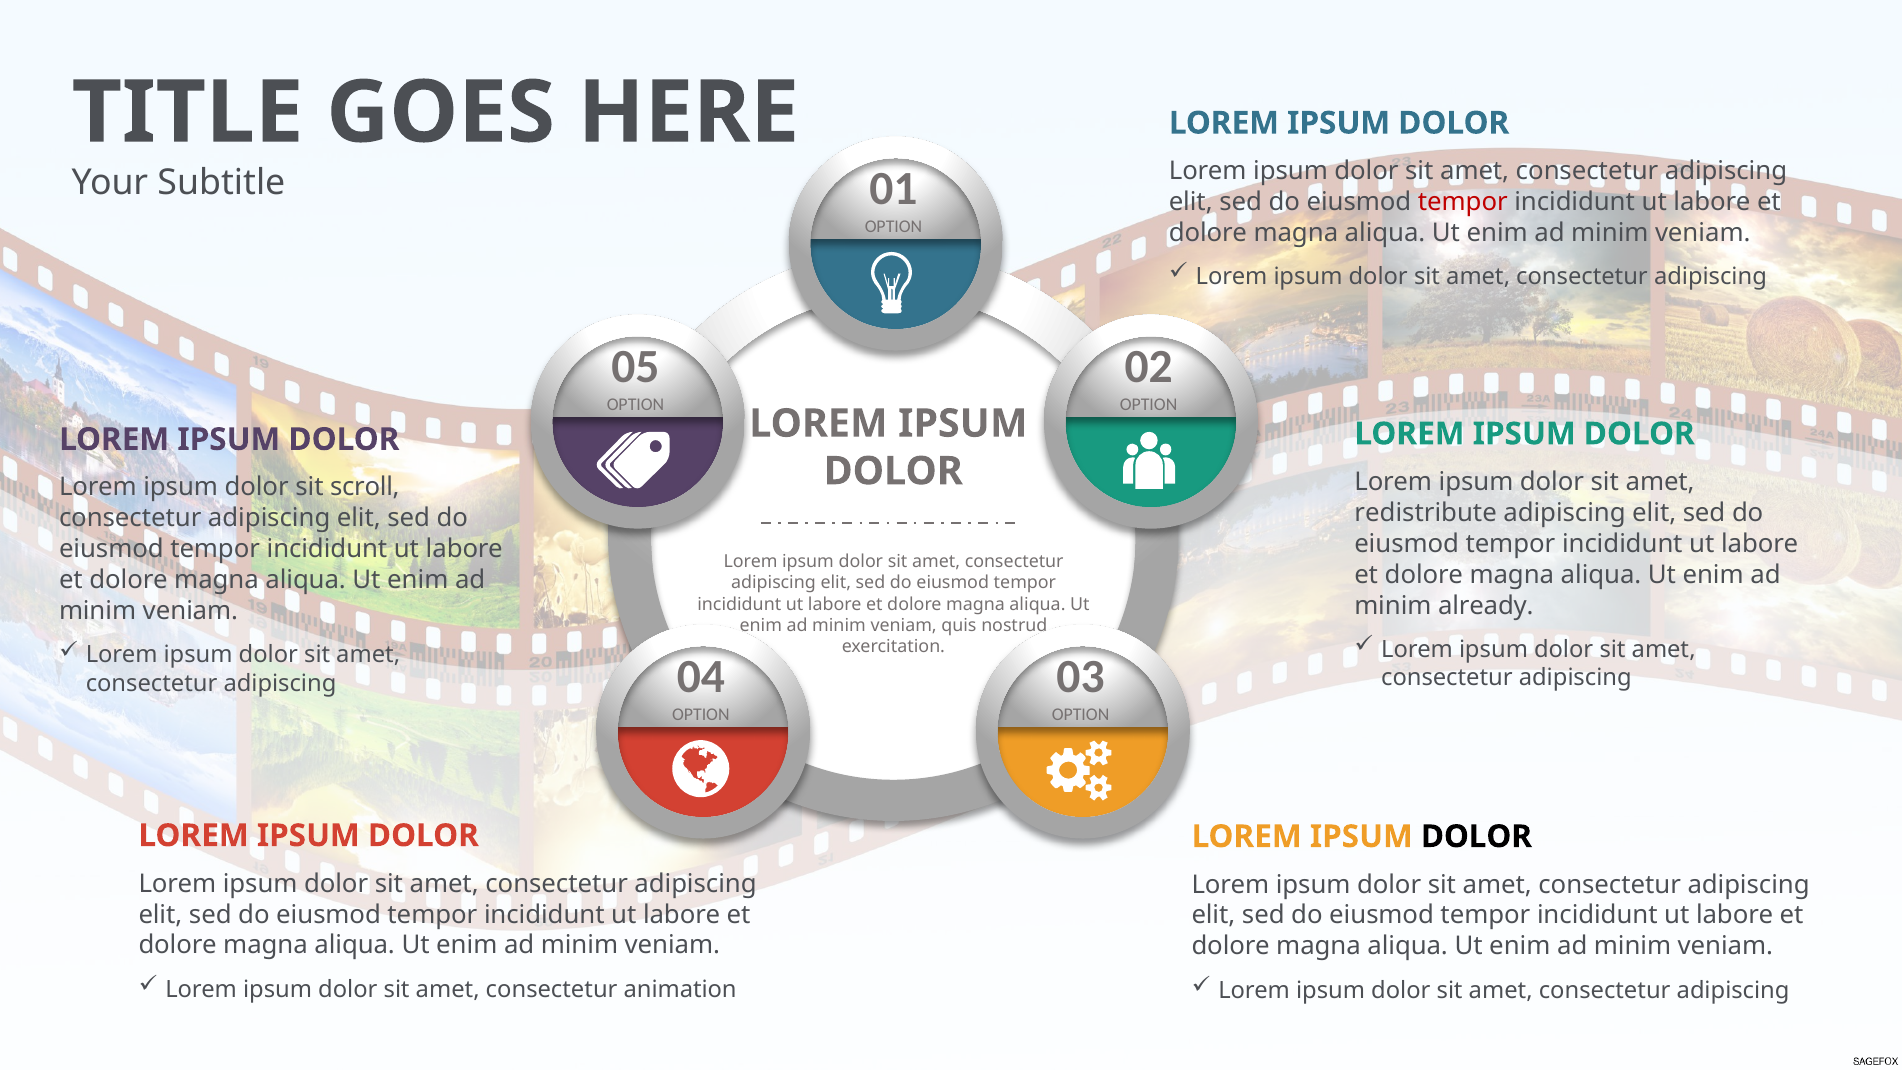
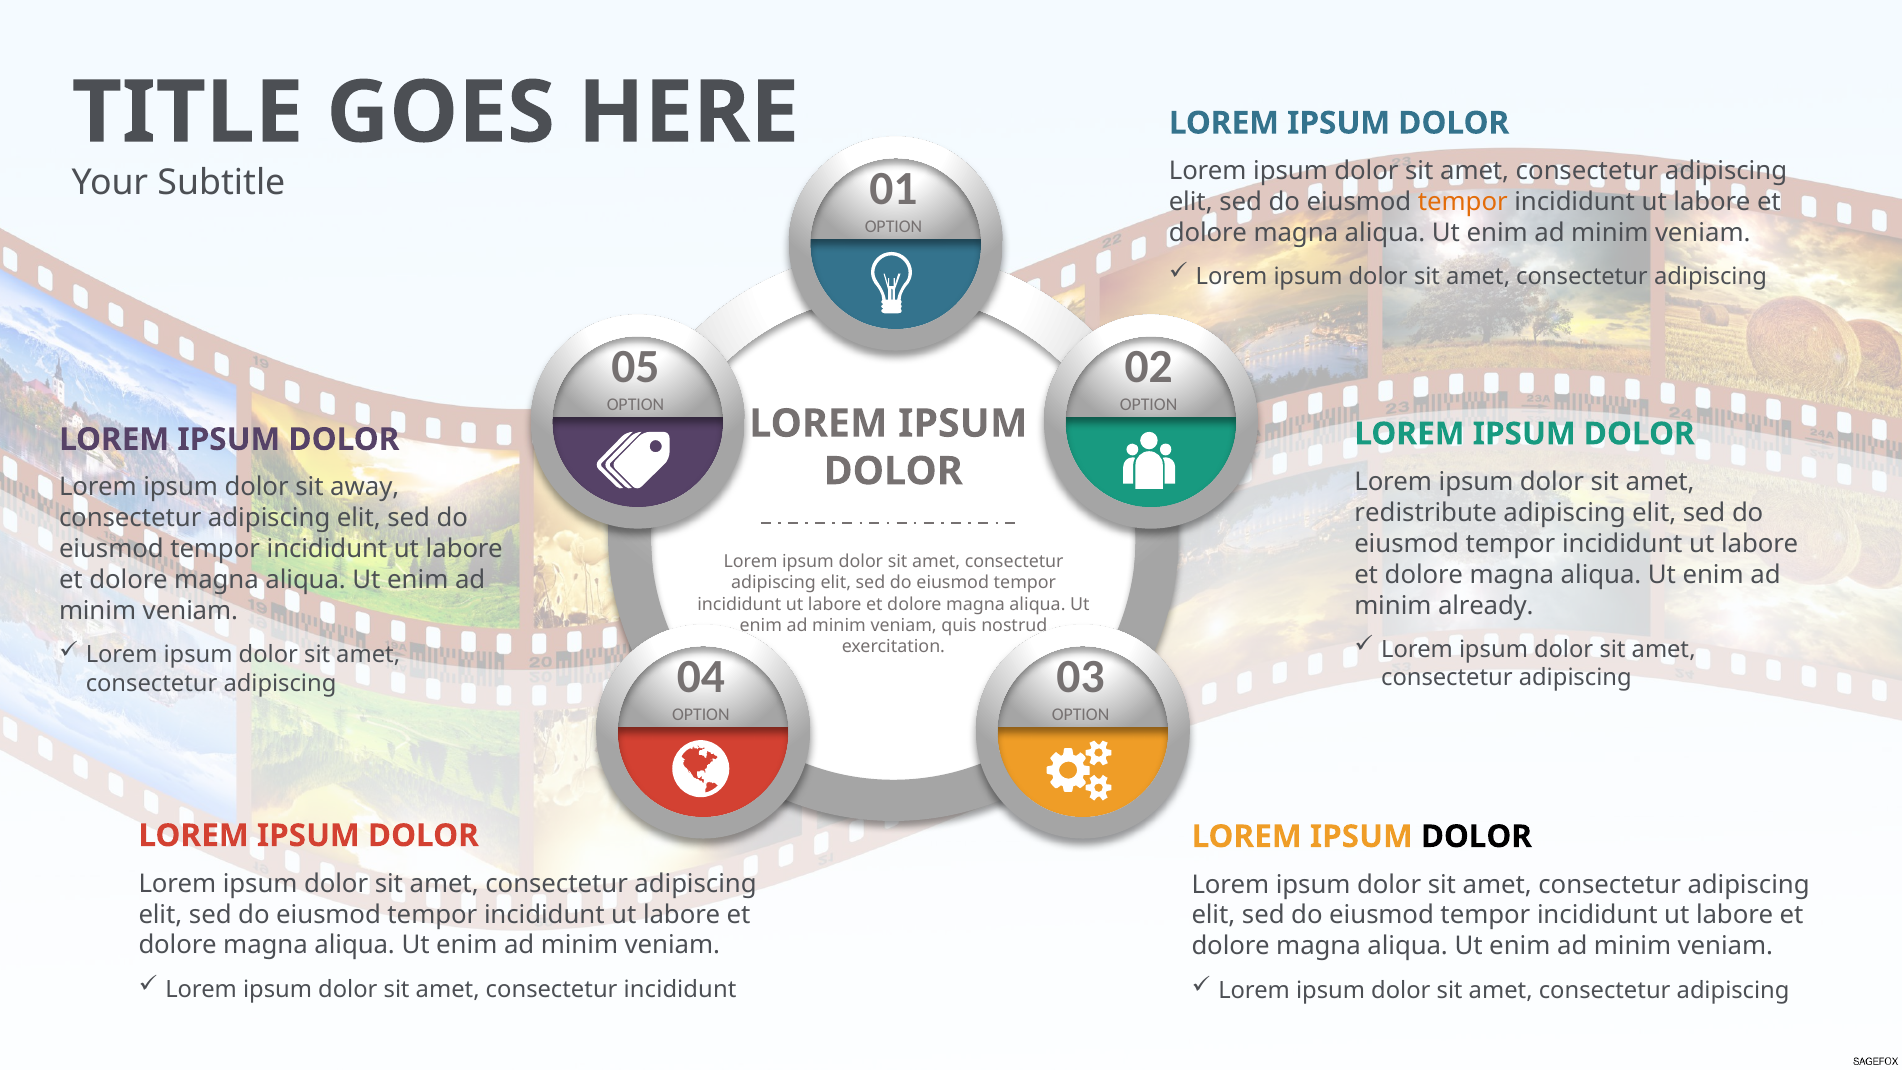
tempor at (1463, 202) colour: red -> orange
scroll: scroll -> away
consectetur animation: animation -> incididunt
